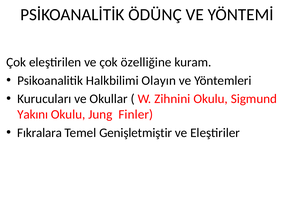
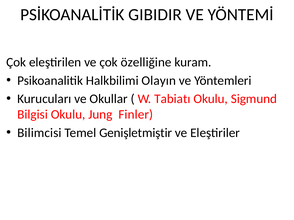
ÖDÜNÇ: ÖDÜNÇ -> GIBIDIR
Zihnini: Zihnini -> Tabiatı
Yakını: Yakını -> Bilgisi
Fıkralara: Fıkralara -> Bilimcisi
